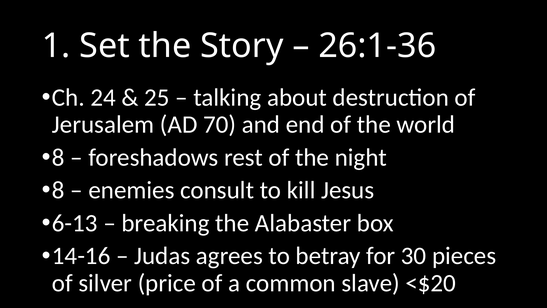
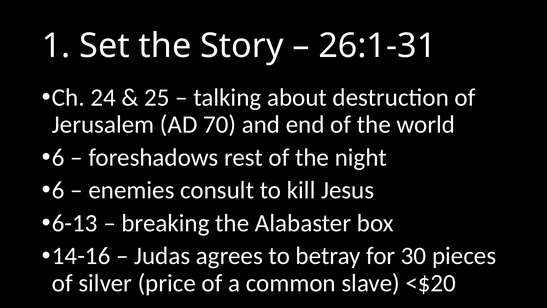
26:1-36: 26:1-36 -> 26:1-31
8 at (58, 157): 8 -> 6
8 at (58, 190): 8 -> 6
